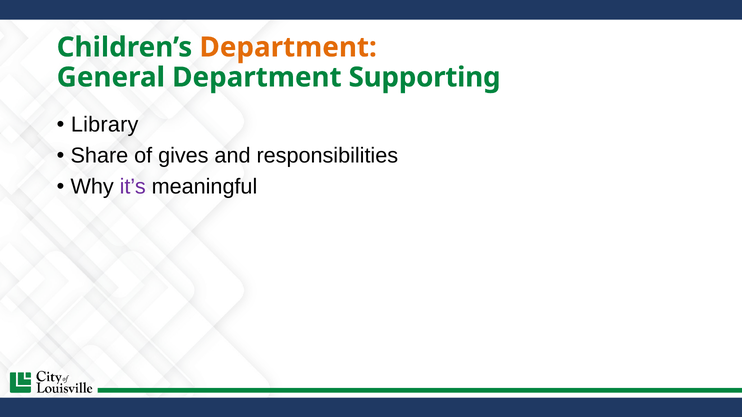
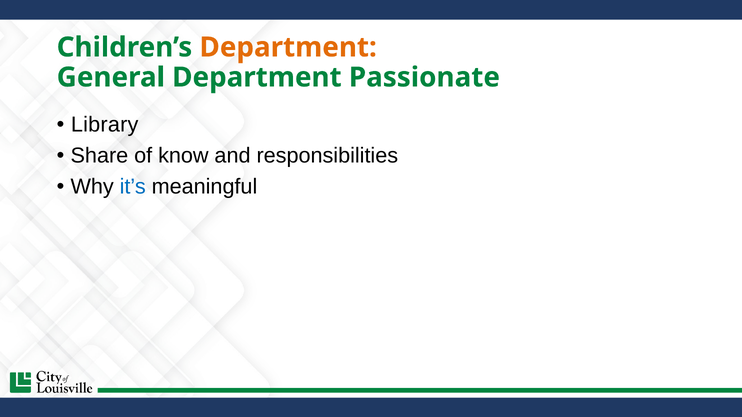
Supporting: Supporting -> Passionate
gives: gives -> know
it’s colour: purple -> blue
